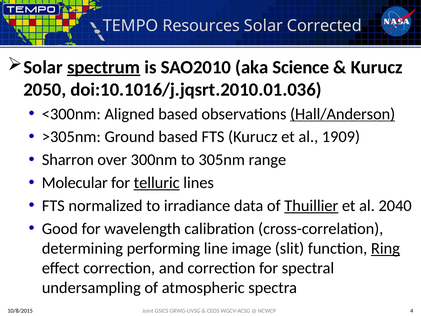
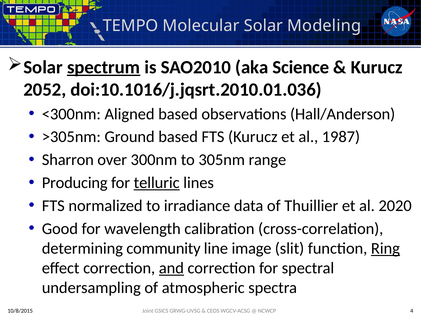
Resources: Resources -> Molecular
Corrected: Corrected -> Modeling
2050: 2050 -> 2052
Hall/Anderson underline: present -> none
1909: 1909 -> 1987
Molecular: Molecular -> Producing
Thuillier underline: present -> none
2040: 2040 -> 2020
performing: performing -> community
and underline: none -> present
